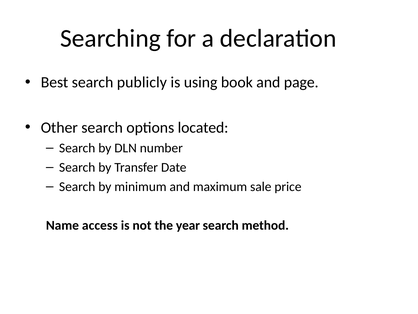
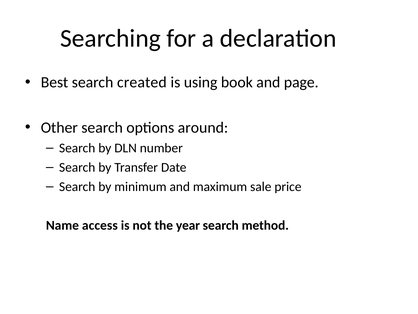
publicly: publicly -> created
located: located -> around
